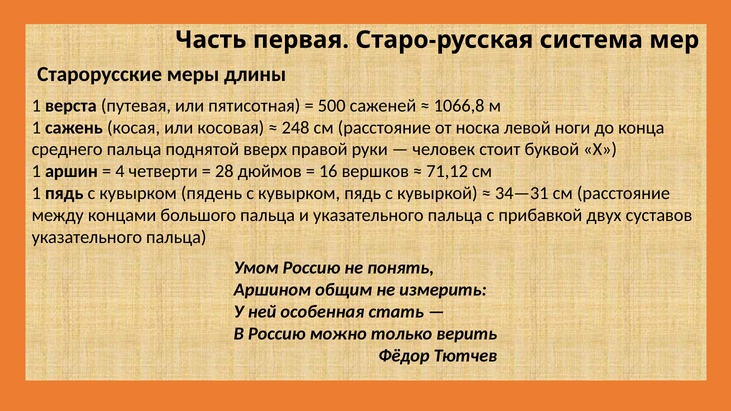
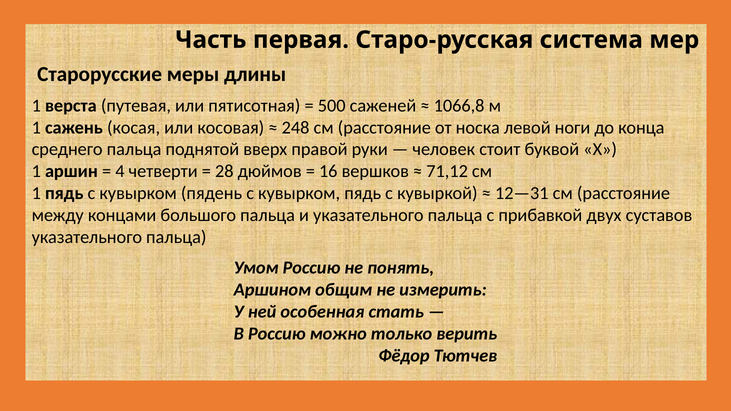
34—31: 34—31 -> 12—31
